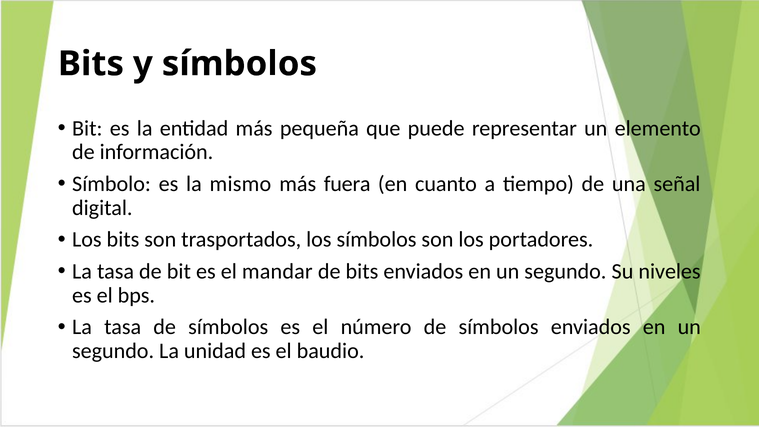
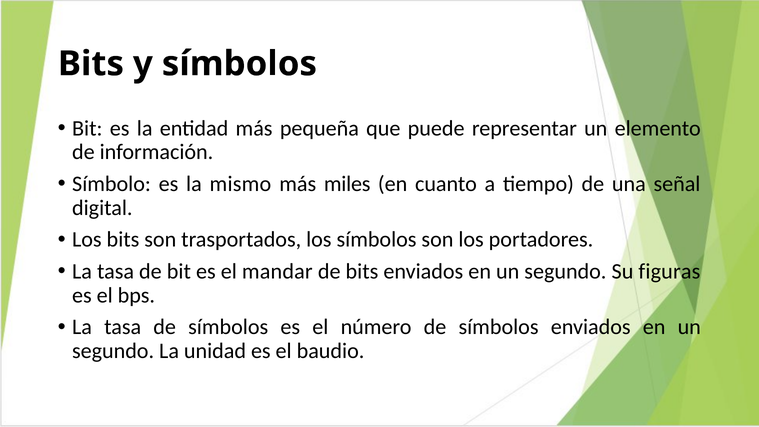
fuera: fuera -> miles
niveles: niveles -> figuras
